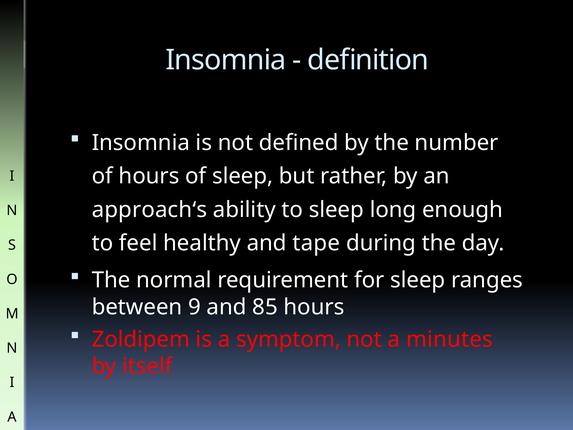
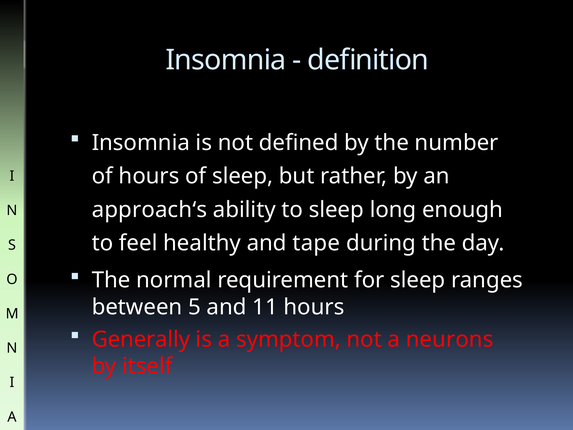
9: 9 -> 5
85: 85 -> 11
Zoldipem: Zoldipem -> Generally
minutes: minutes -> neurons
